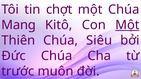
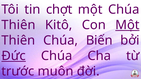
Mang at (19, 25): Mang -> Thiên
Siêu: Siêu -> Biến
Đức underline: none -> present
